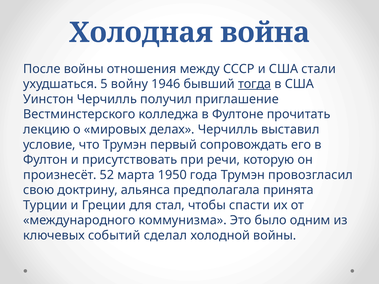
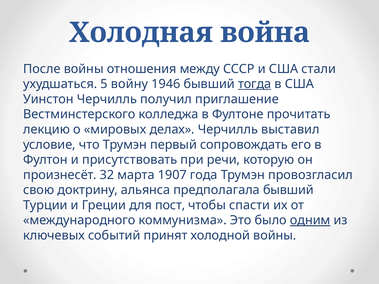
52: 52 -> 32
1950: 1950 -> 1907
предполагала принята: принята -> бывший
стал: стал -> пост
одним underline: none -> present
сделал: сделал -> принят
